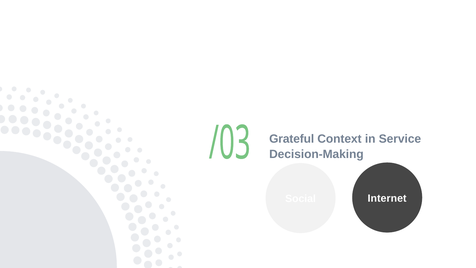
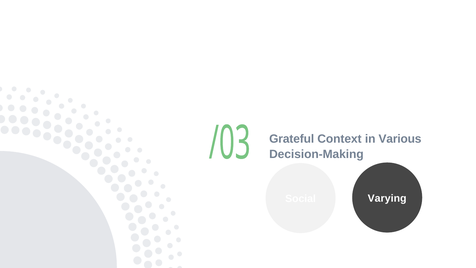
Service: Service -> Various
Internet: Internet -> Varying
